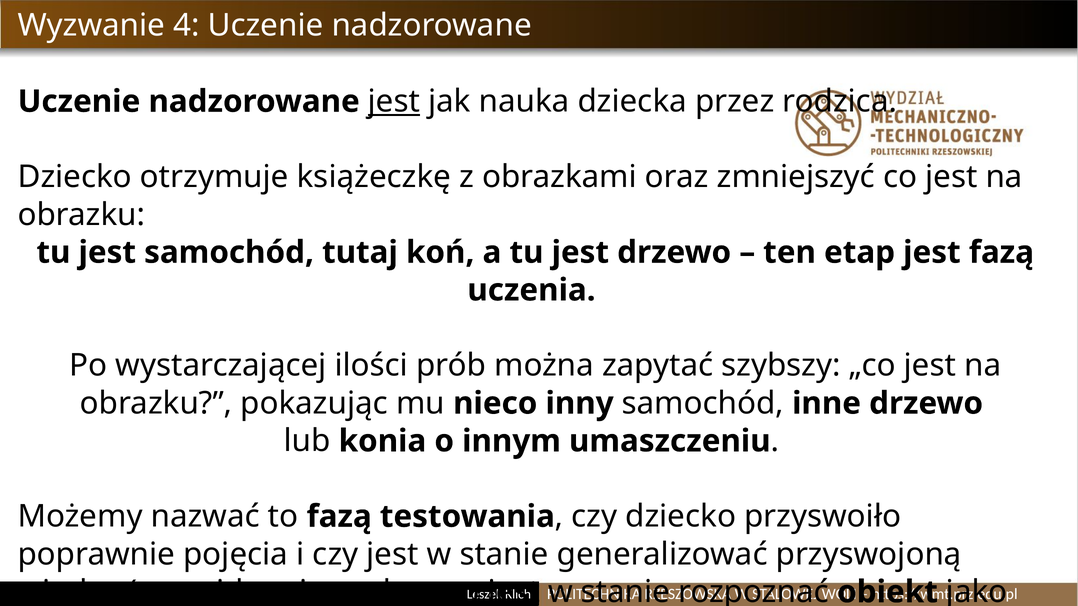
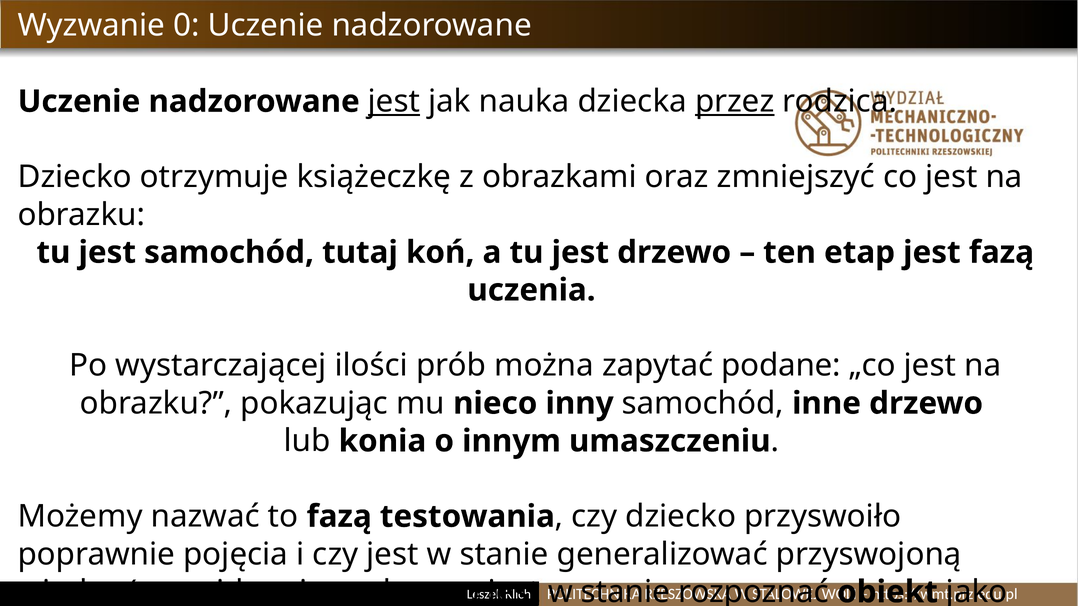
4: 4 -> 0
przez underline: none -> present
szybszy: szybszy -> podane
